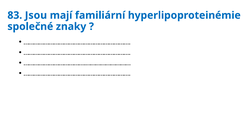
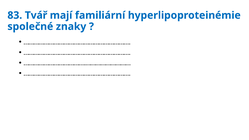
Jsou: Jsou -> Tvář
